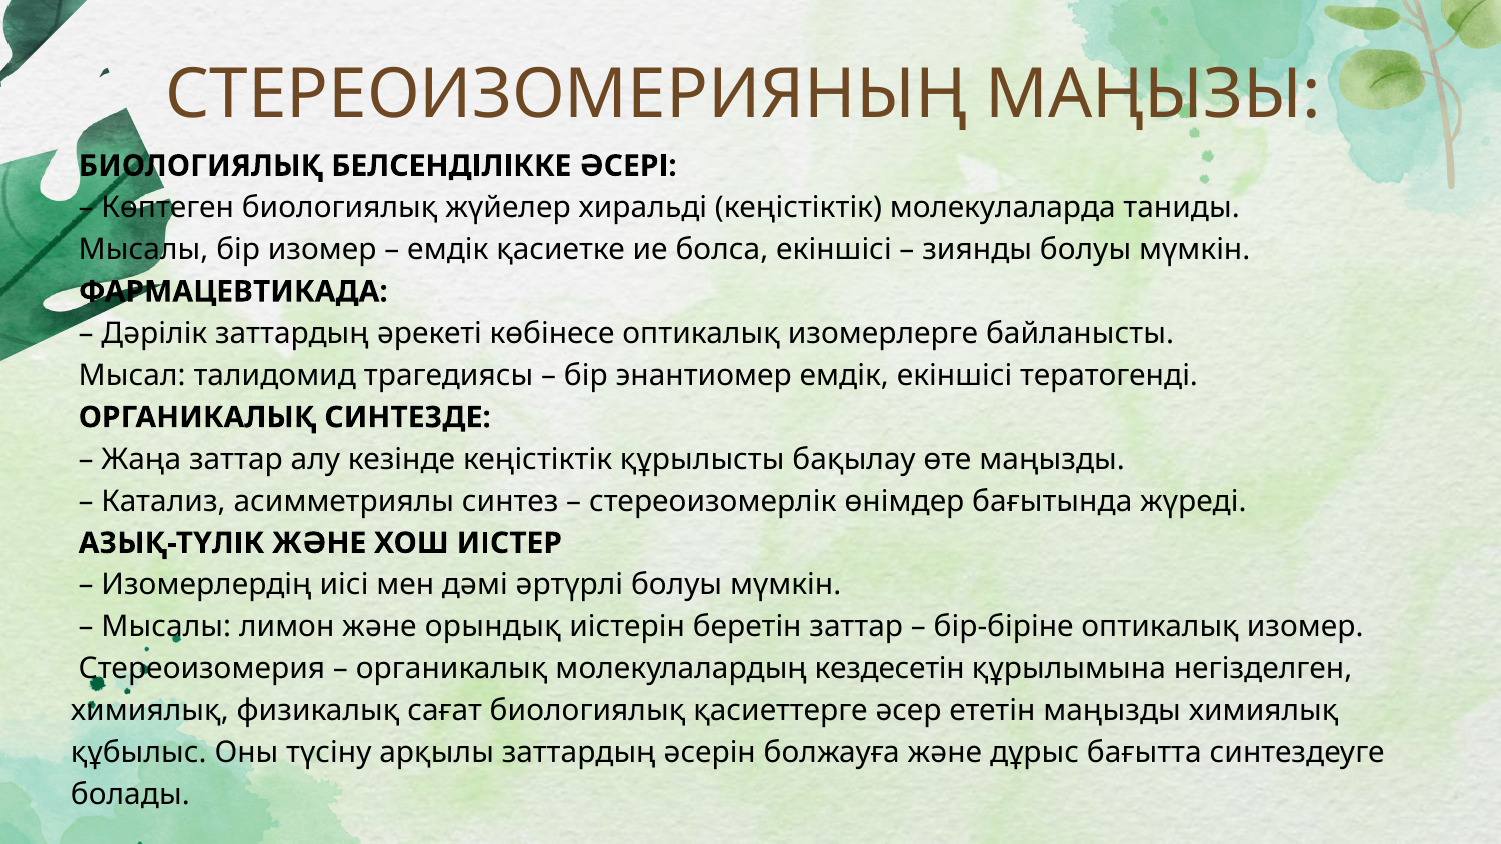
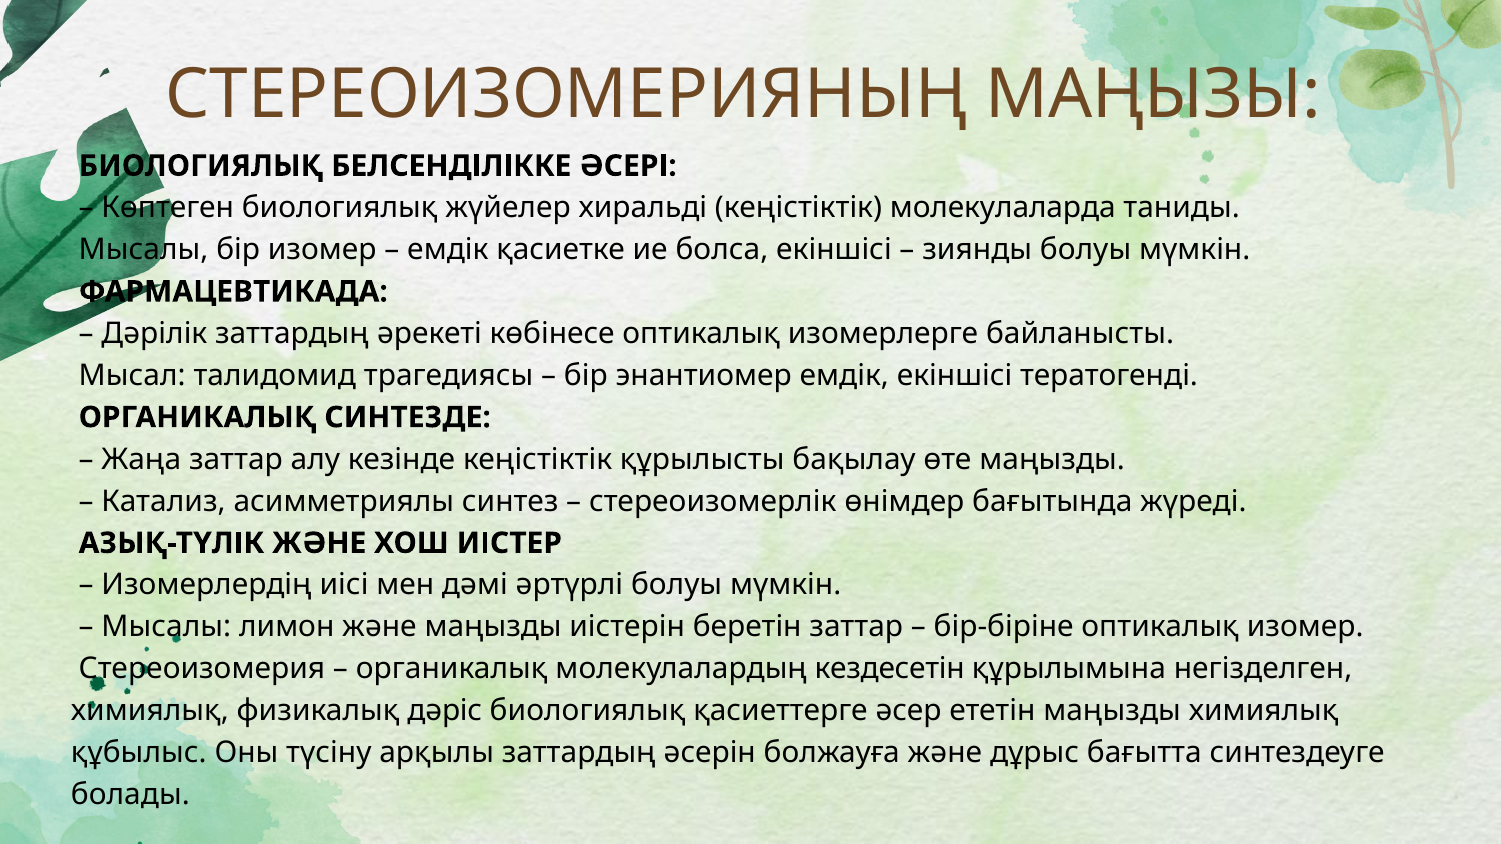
және орындық: орындық -> маңызды
сағат: сағат -> дәріс
